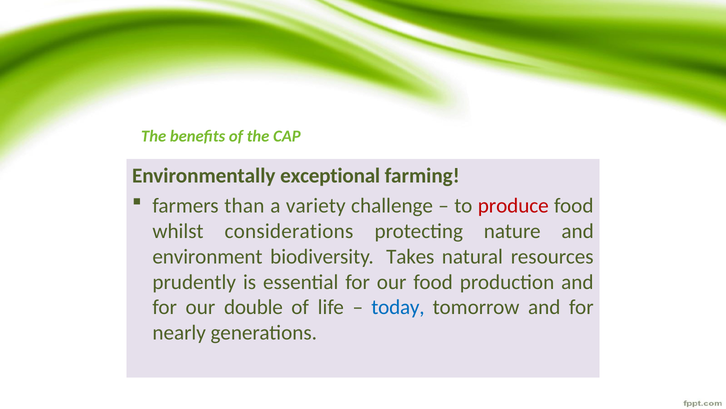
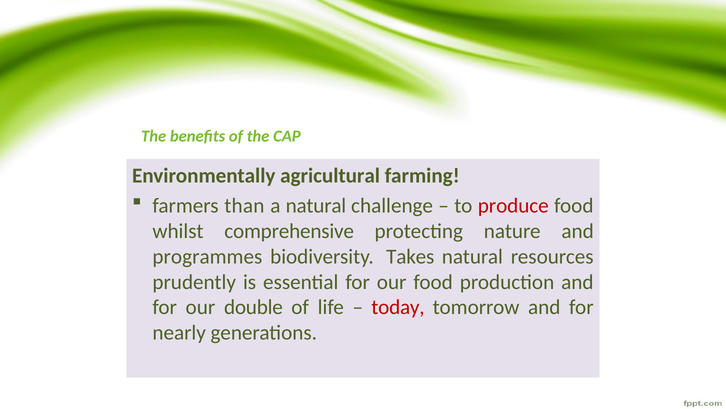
exceptional: exceptional -> agricultural
a variety: variety -> natural
considerations: considerations -> comprehensive
environment: environment -> programmes
today colour: blue -> red
